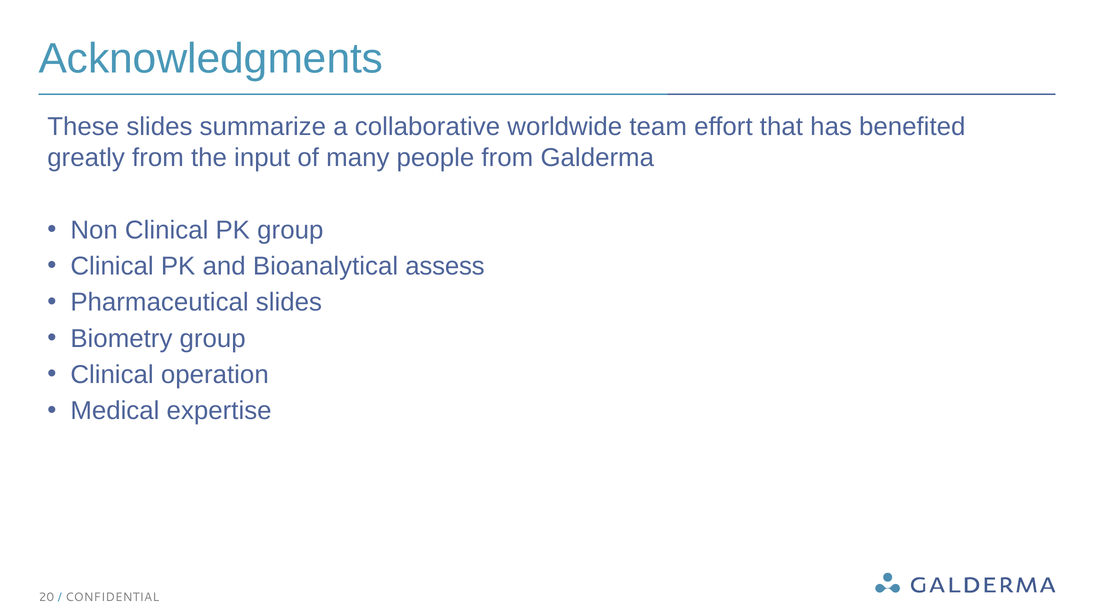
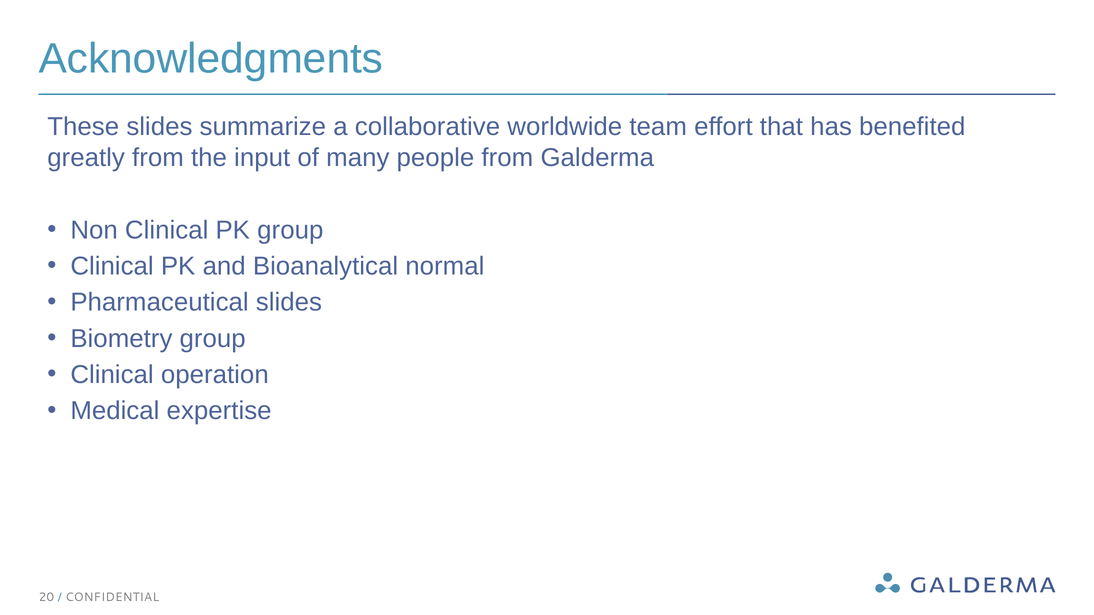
assess: assess -> normal
